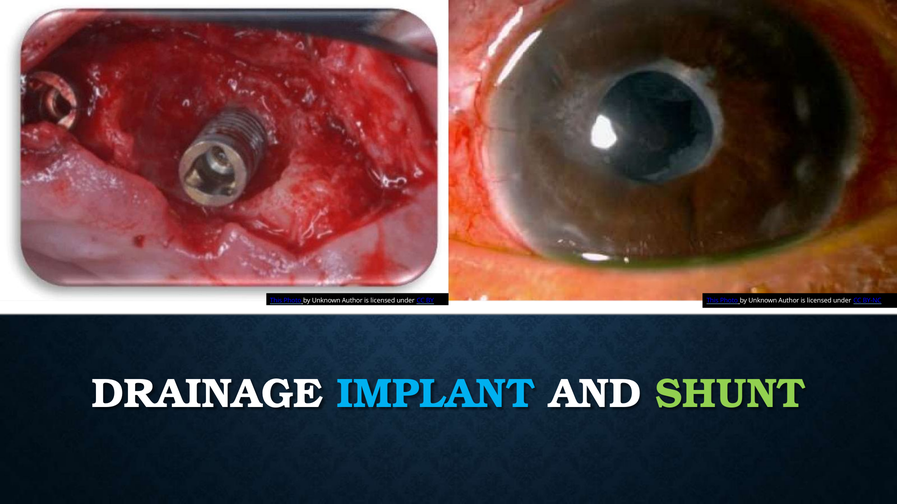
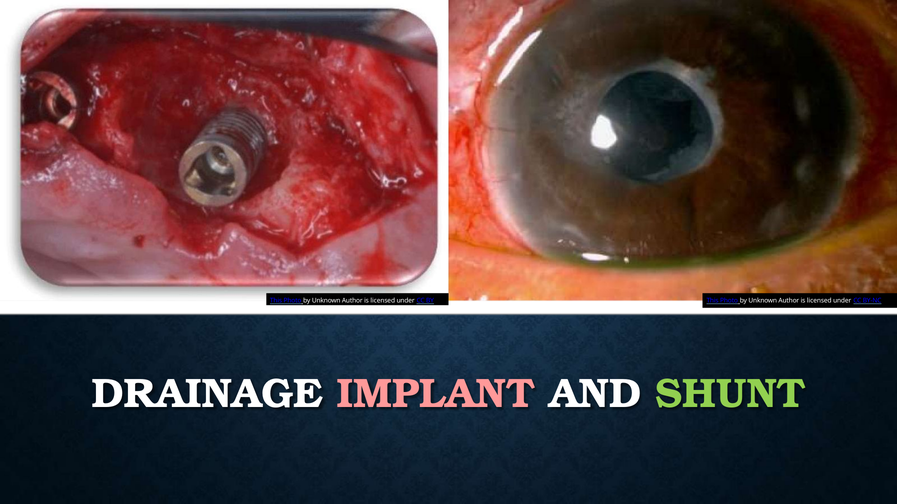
IMPLANT colour: light blue -> pink
